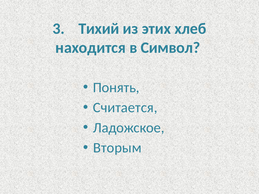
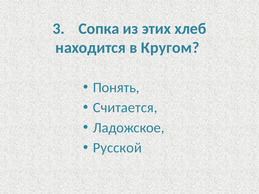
Тихий: Тихий -> Сопка
Символ: Символ -> Кругом
Вторым: Вторым -> Русской
